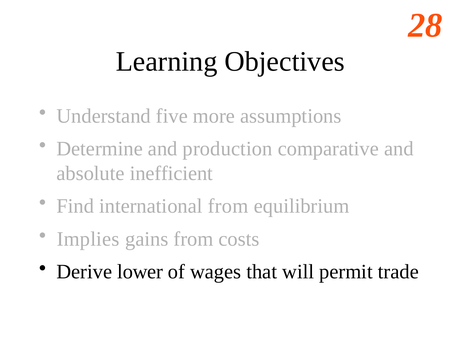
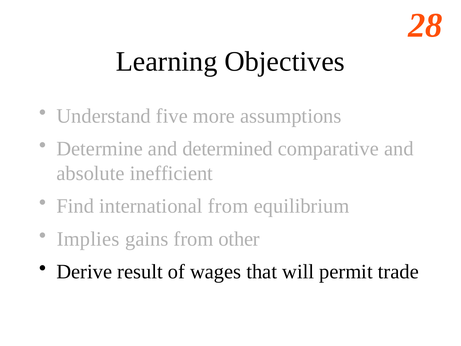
production: production -> determined
costs: costs -> other
lower: lower -> result
